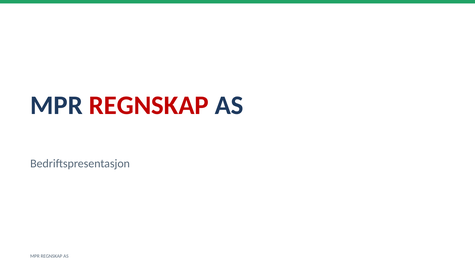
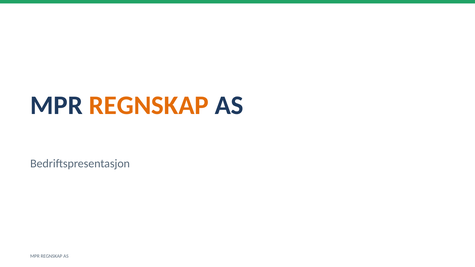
REGNSKAP at (149, 105) colour: red -> orange
